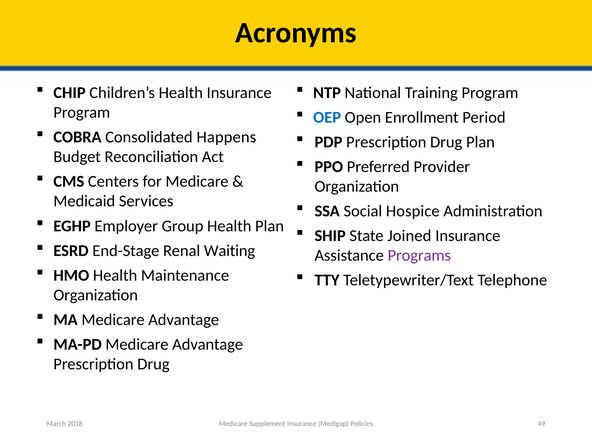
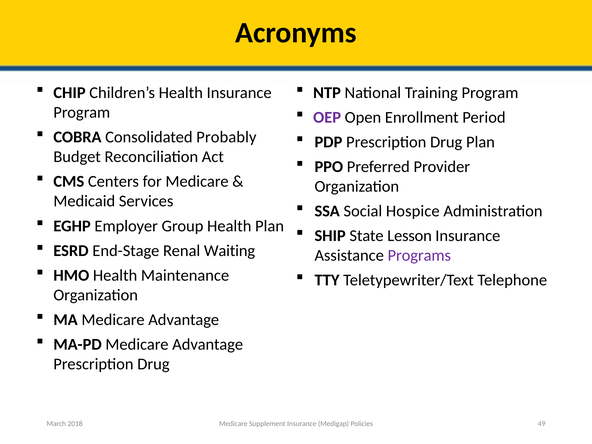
OEP colour: blue -> purple
Happens: Happens -> Probably
Joined: Joined -> Lesson
